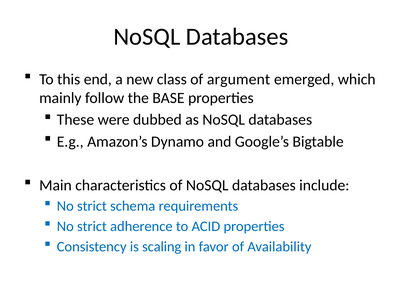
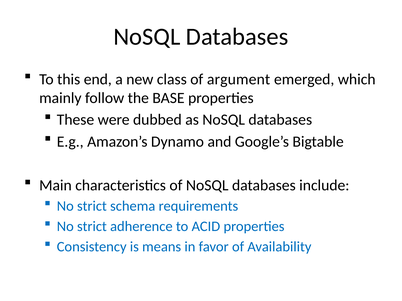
scaling: scaling -> means
